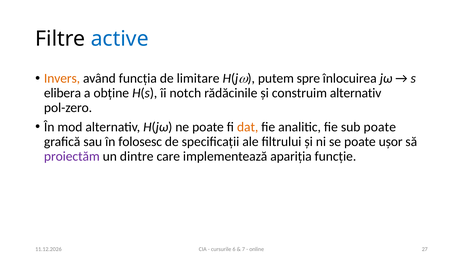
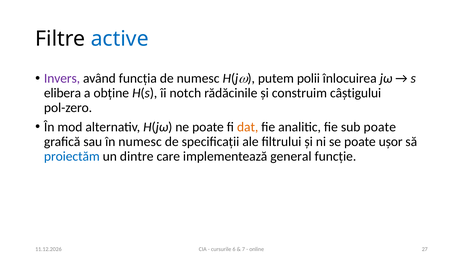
Invers colour: orange -> purple
de limitare: limitare -> numesc
spre: spre -> polii
construim alternativ: alternativ -> câștigului
în folosesc: folosesc -> numesc
proiectăm colour: purple -> blue
apariția: apariția -> general
